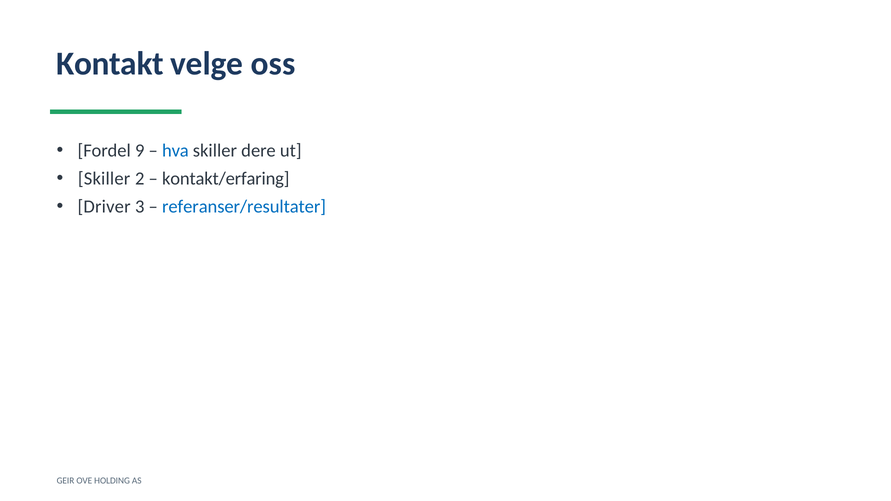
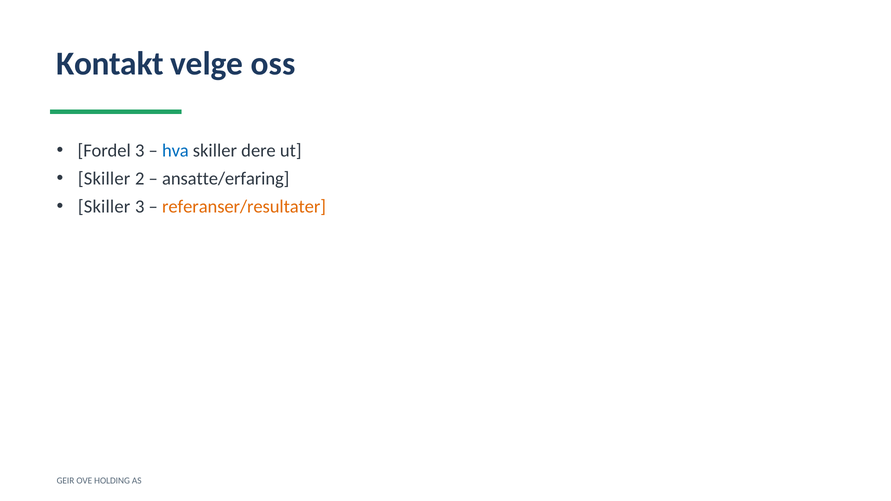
Fordel 9: 9 -> 3
kontakt/erfaring: kontakt/erfaring -> ansatte/erfaring
Driver at (104, 207): Driver -> Skiller
referanser/resultater colour: blue -> orange
